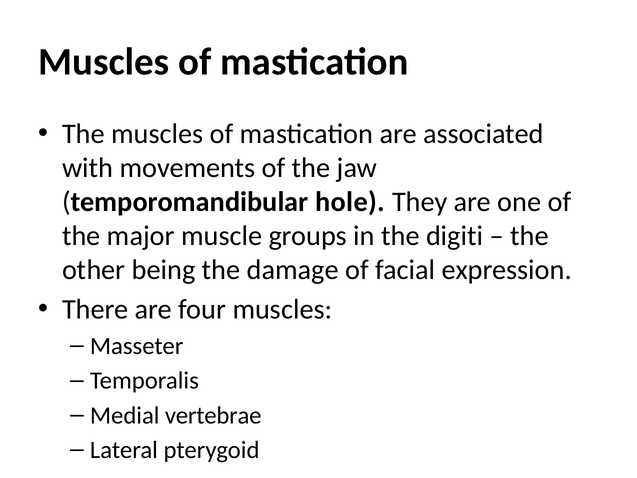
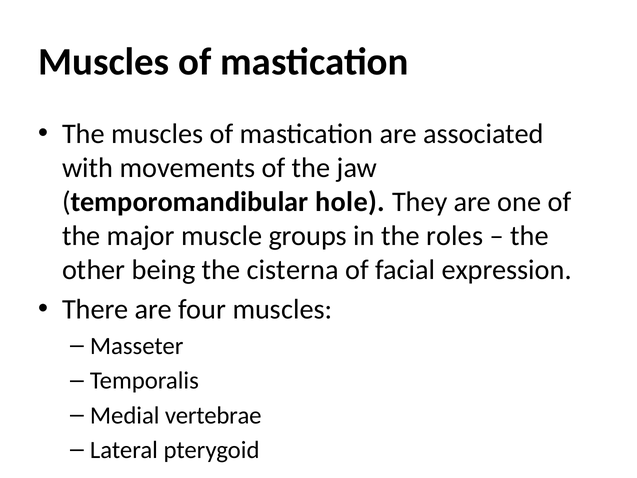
digiti: digiti -> roles
damage: damage -> cisterna
